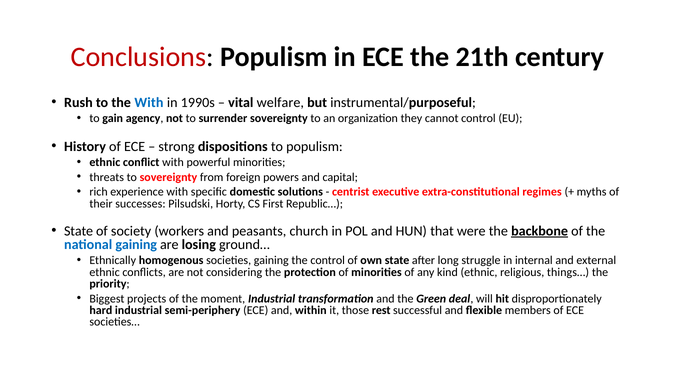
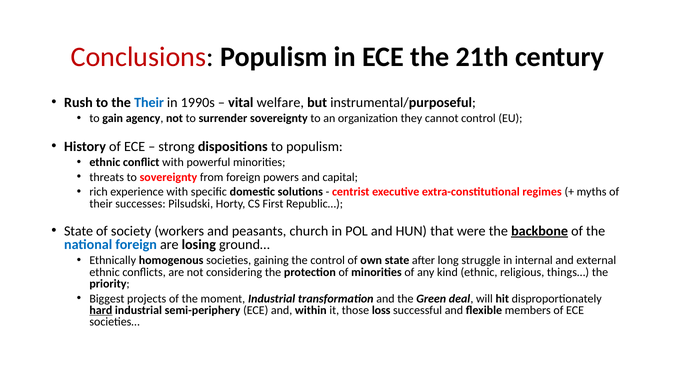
the With: With -> Their
national gaining: gaining -> foreign
hard underline: none -> present
rest: rest -> loss
